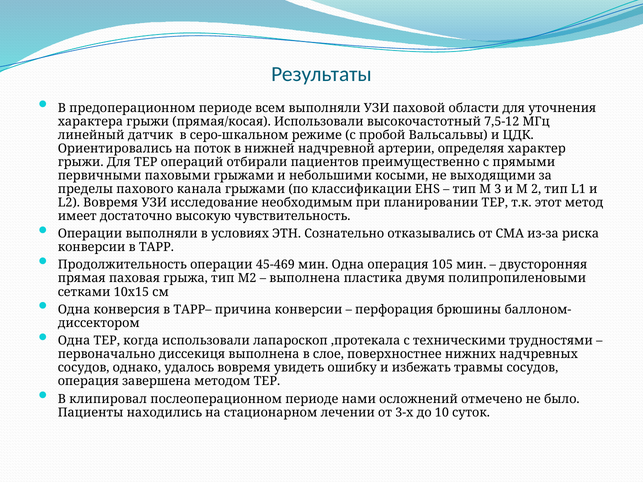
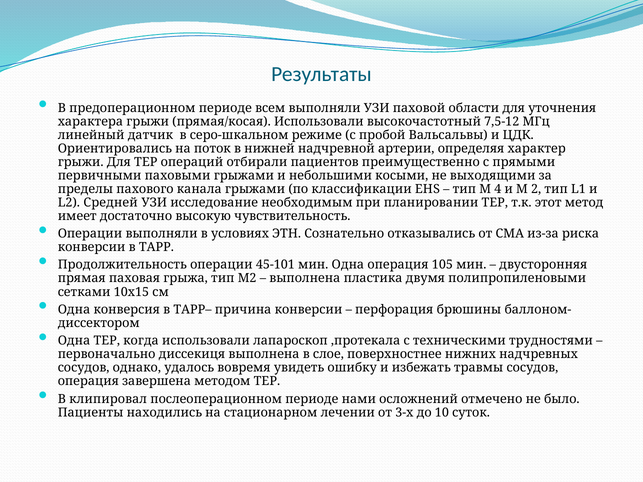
3: 3 -> 4
L2 Вовремя: Вовремя -> Средней
45-469: 45-469 -> 45-101
